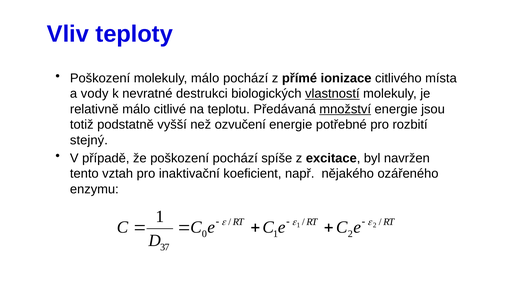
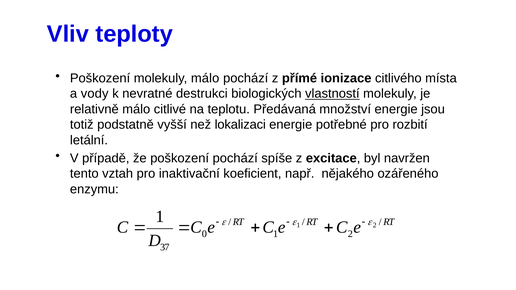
množství underline: present -> none
ozvučení: ozvučení -> lokalizaci
stejný: stejný -> letální
